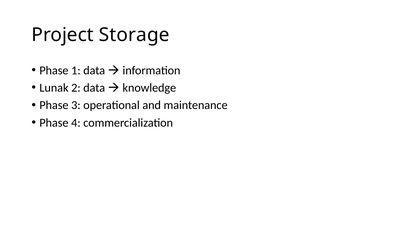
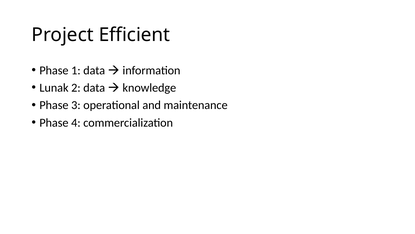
Storage: Storage -> Efficient
